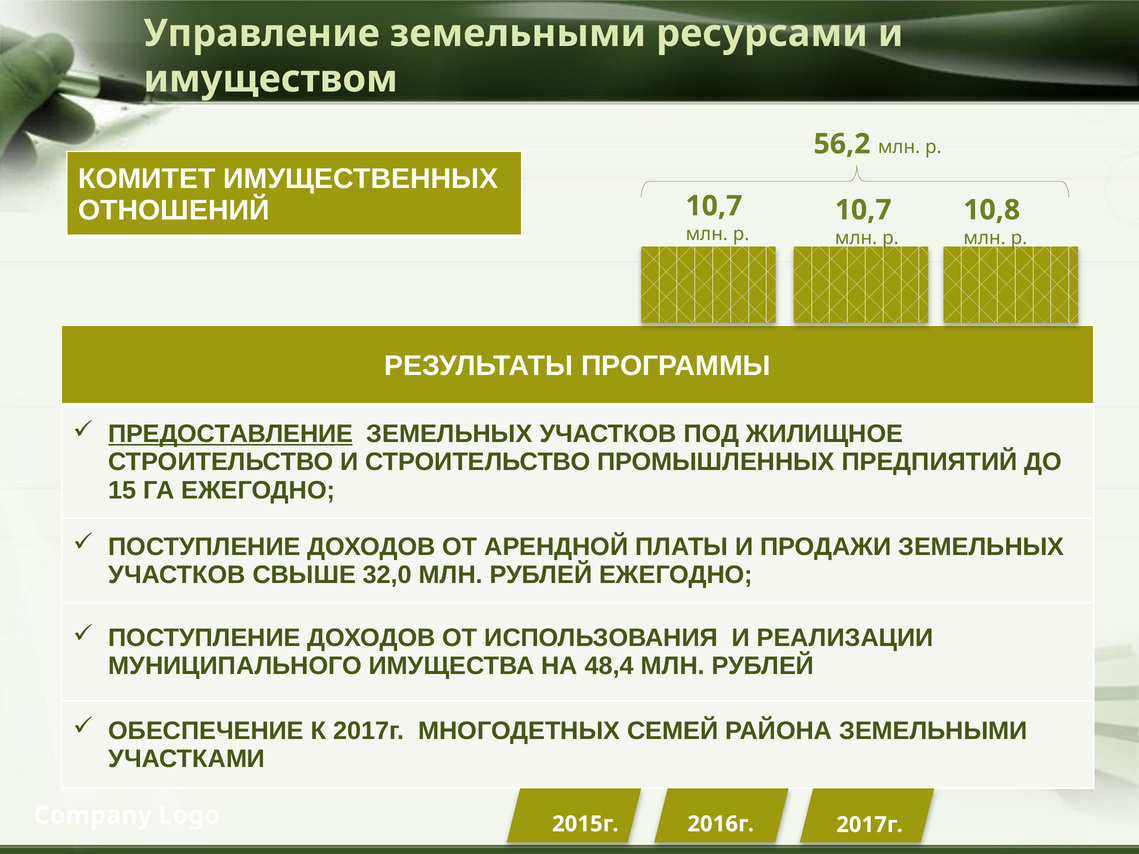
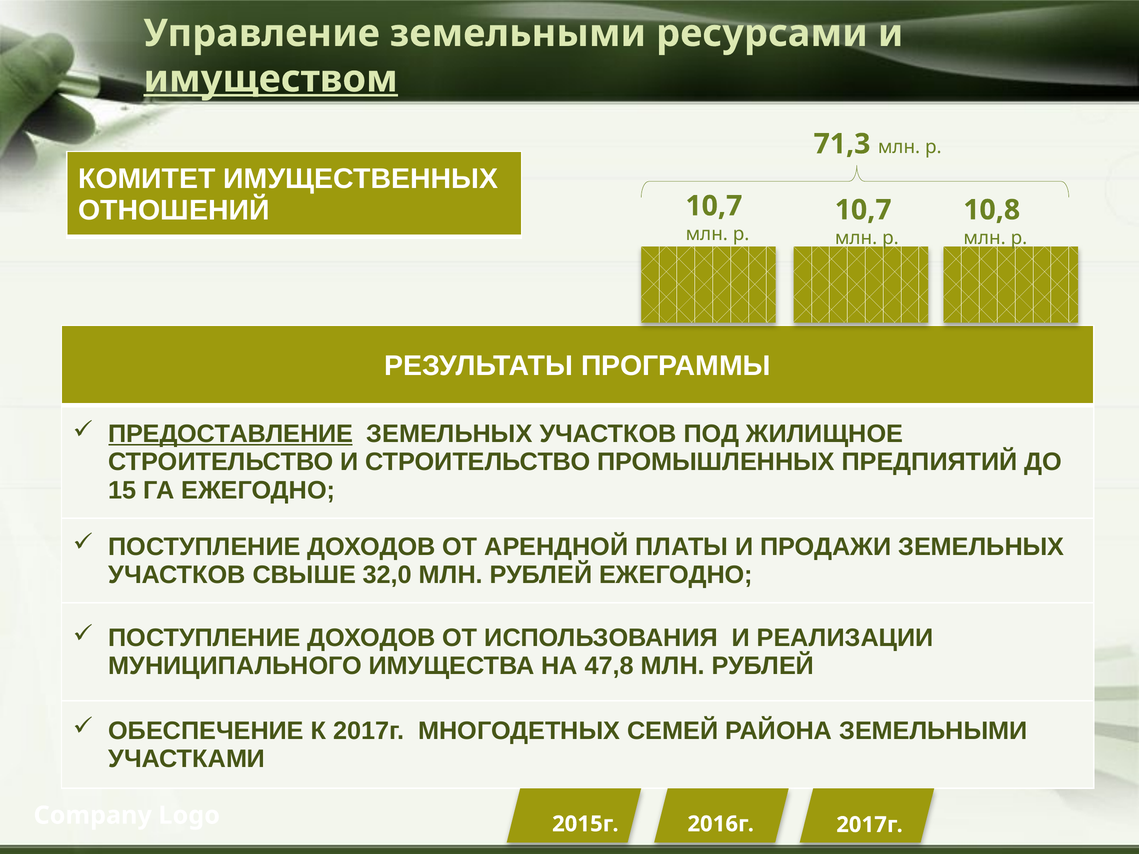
имуществом underline: none -> present
56,2: 56,2 -> 71,3
48,4: 48,4 -> 47,8
